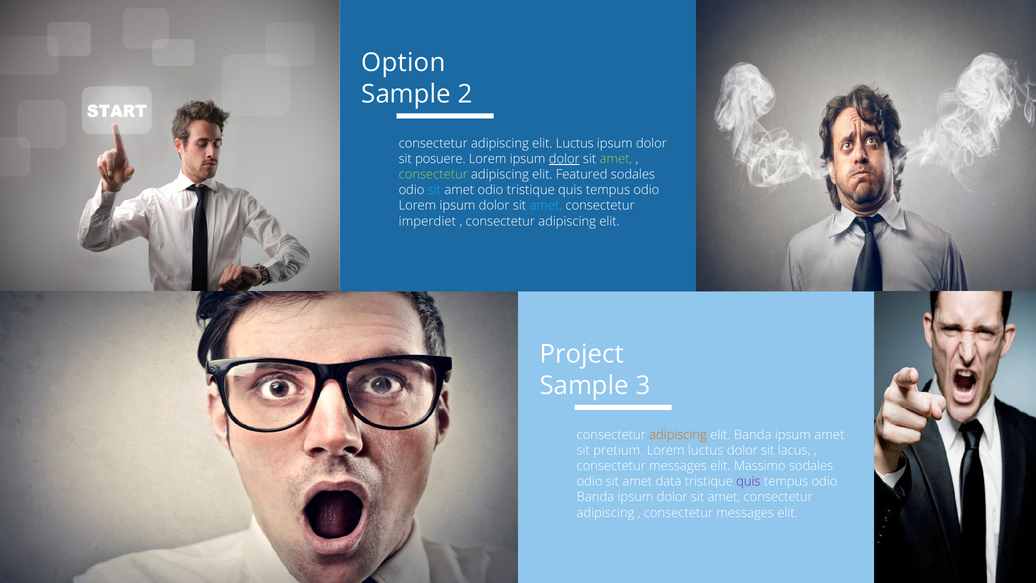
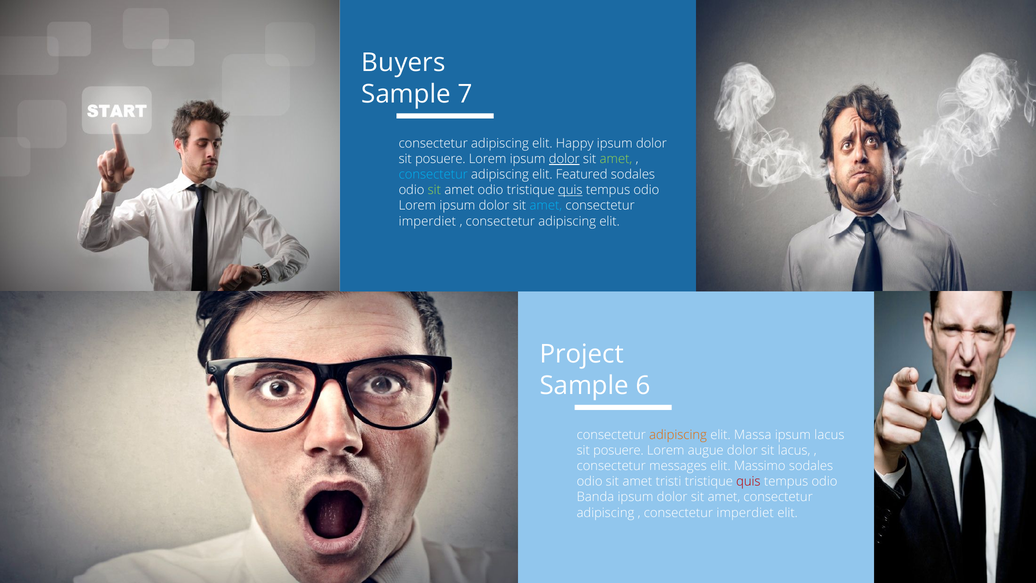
Option: Option -> Buyers
2: 2 -> 7
elit Luctus: Luctus -> Happy
consectetur at (433, 174) colour: light green -> light blue
sit at (434, 190) colour: light blue -> light green
quis at (570, 190) underline: none -> present
3: 3 -> 6
elit Banda: Banda -> Massa
ipsum amet: amet -> lacus
pretium at (618, 450): pretium -> posuere
Lorem luctus: luctus -> augue
data: data -> tristi
quis at (748, 481) colour: purple -> red
messages at (745, 513): messages -> imperdiet
